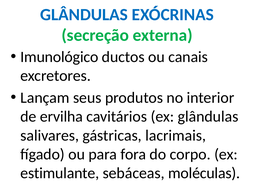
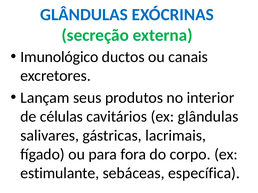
ervilha: ervilha -> células
moléculas: moléculas -> específica
